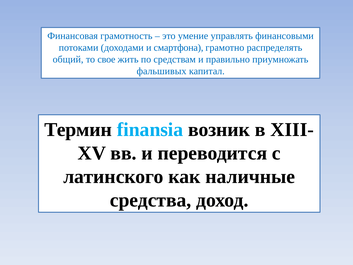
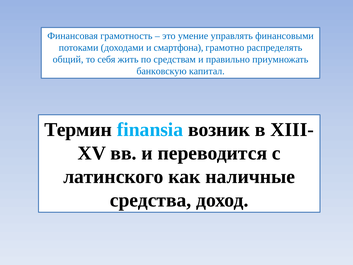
свое: свое -> себя
фальшивых: фальшивых -> банковскую
